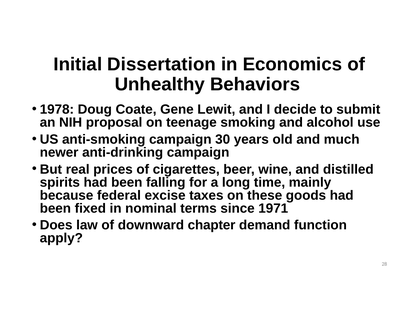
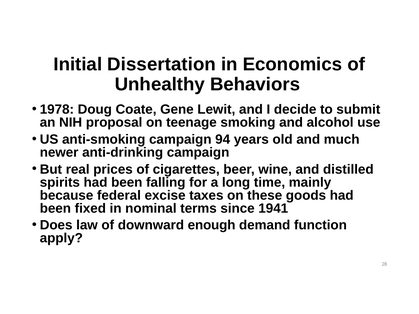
30: 30 -> 94
1971: 1971 -> 1941
chapter: chapter -> enough
